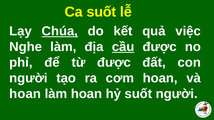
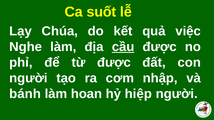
Chúa underline: present -> none
cơm hoan: hoan -> nhập
hoan at (25, 94): hoan -> bánh
hỷ suốt: suốt -> hiệp
